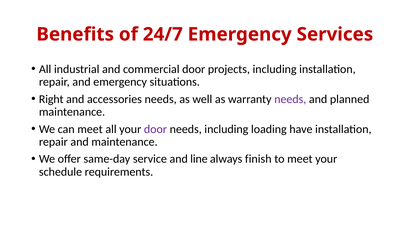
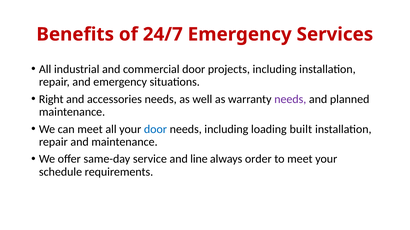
door at (155, 129) colour: purple -> blue
have: have -> built
finish: finish -> order
